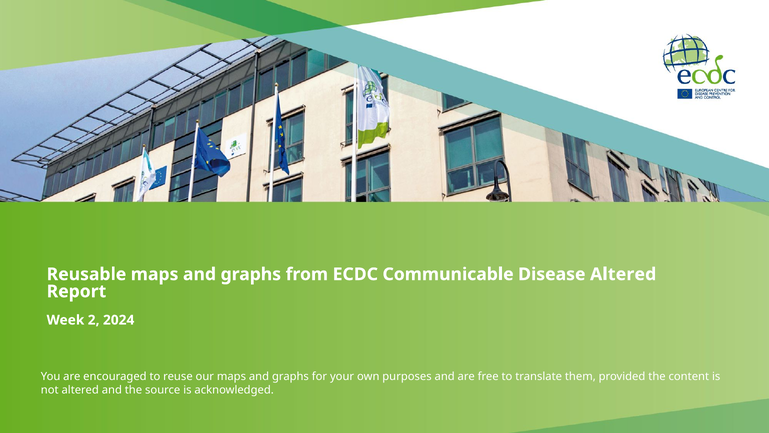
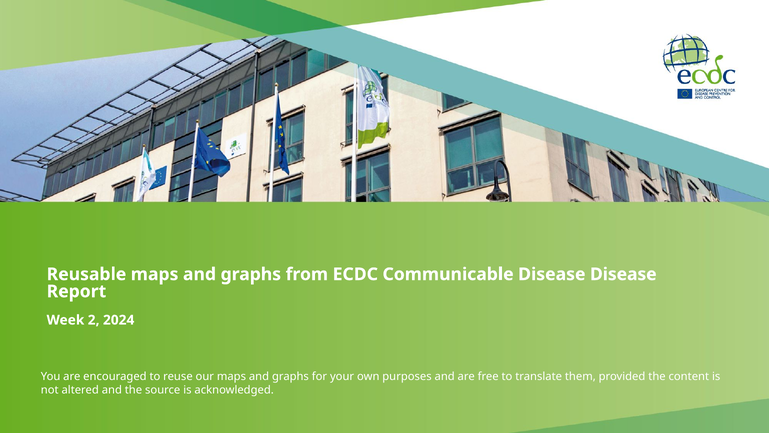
Disease Altered: Altered -> Disease
